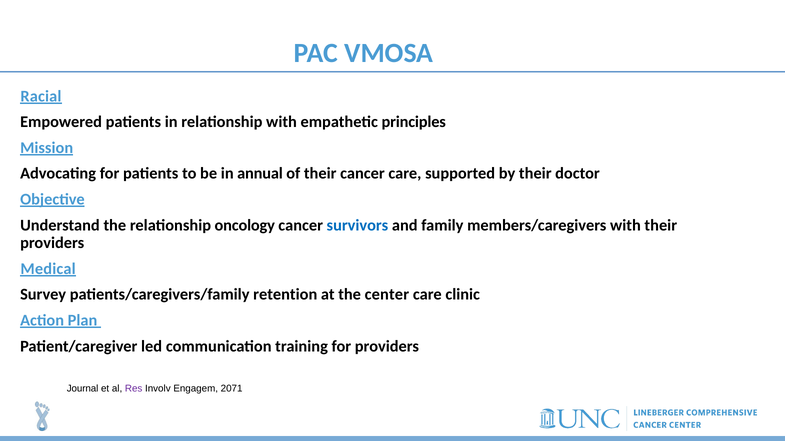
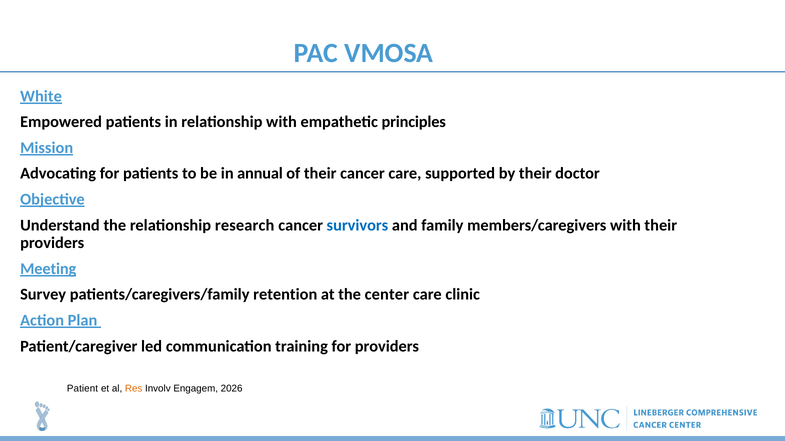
Racial: Racial -> White
oncology: oncology -> research
Medical: Medical -> Meeting
Journal: Journal -> Patient
Res colour: purple -> orange
2071: 2071 -> 2026
